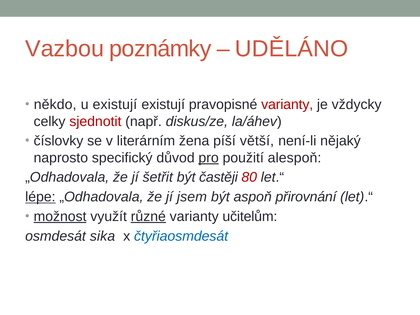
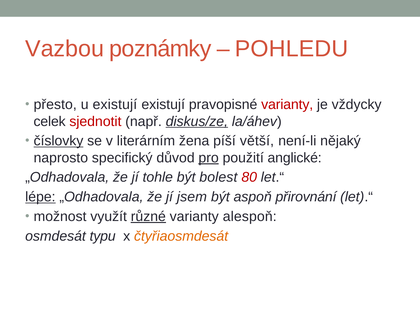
UDĚLÁNO: UDĚLÁNO -> POHLEDU
někdo: někdo -> přesto
celky: celky -> celek
diskus/ze underline: none -> present
číslovky underline: none -> present
alespoň: alespoň -> anglické
šetřit: šetřit -> tohle
častěji: častěji -> bolest
možnost underline: present -> none
učitelům: učitelům -> alespoň
sika: sika -> typu
čtyřiaosmdesát colour: blue -> orange
